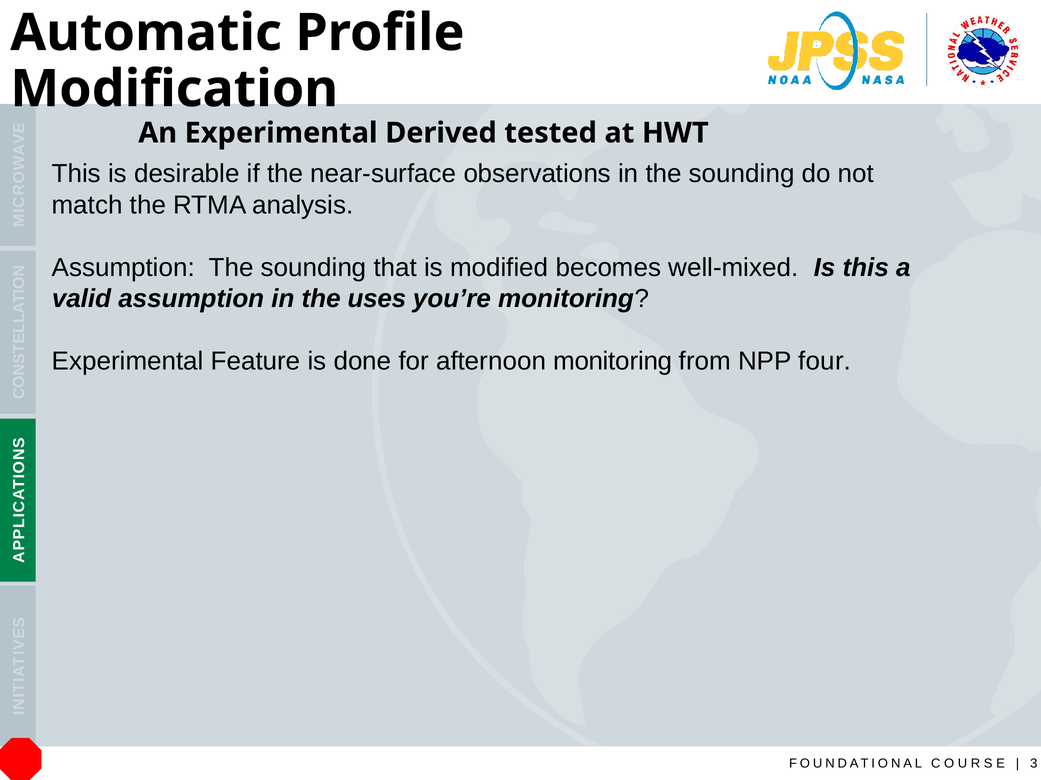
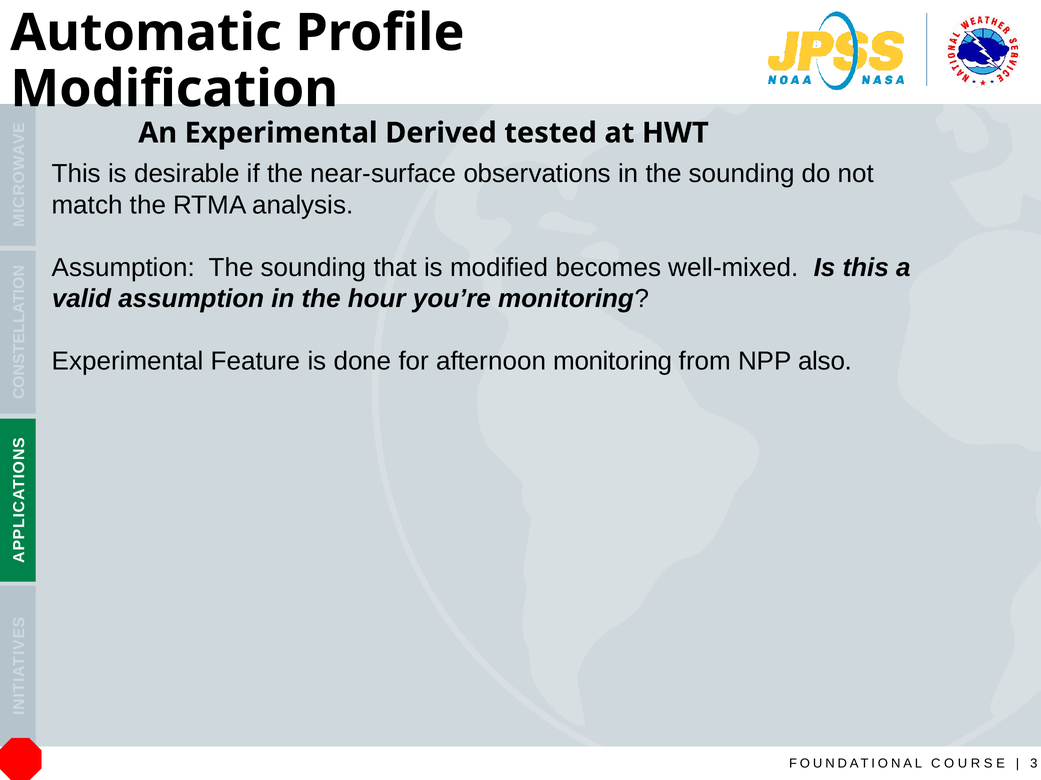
uses: uses -> hour
four: four -> also
